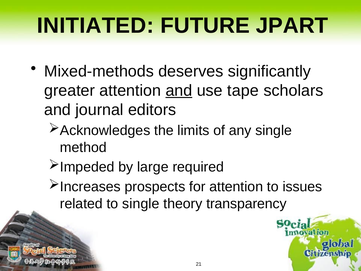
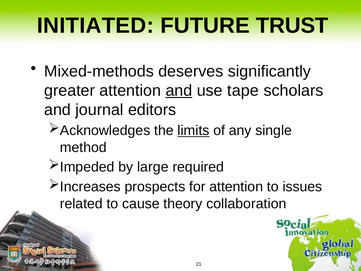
JPART: JPART -> TRUST
limits underline: none -> present
to single: single -> cause
transparency: transparency -> collaboration
